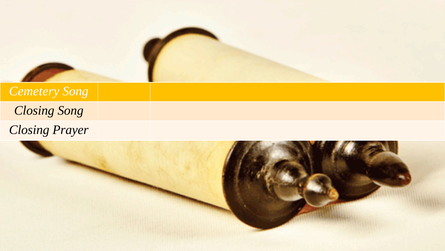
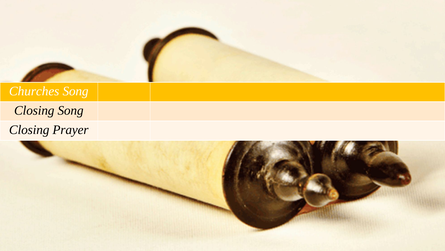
Cemetery: Cemetery -> Churches
